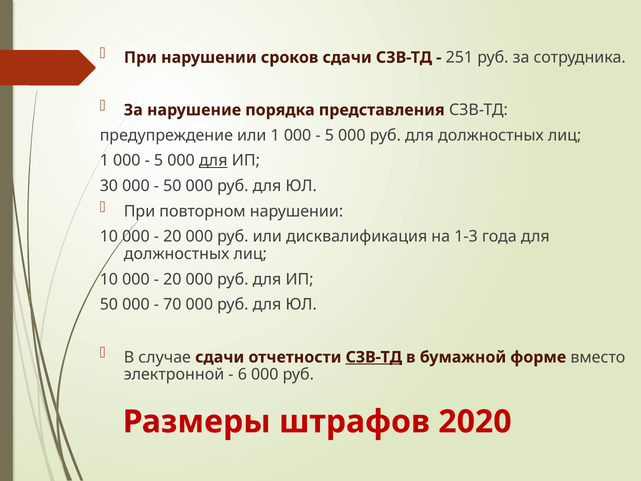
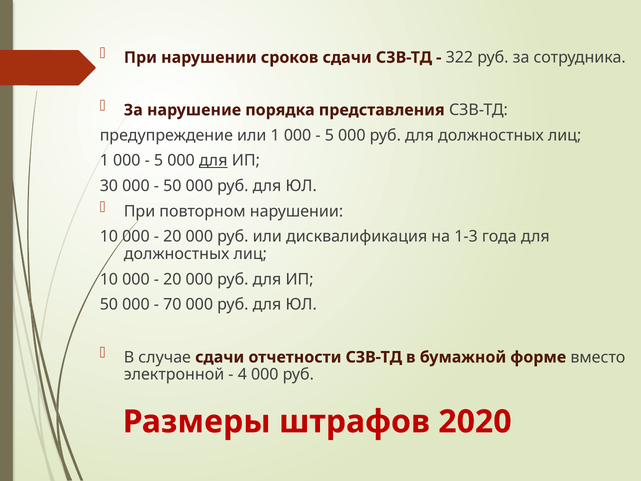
251: 251 -> 322
СЗВ-ТД at (374, 357) underline: present -> none
6: 6 -> 4
